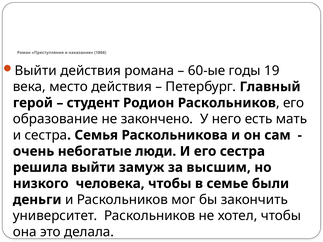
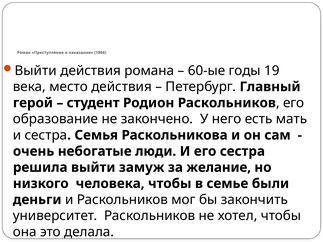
высшим: высшим -> желание
